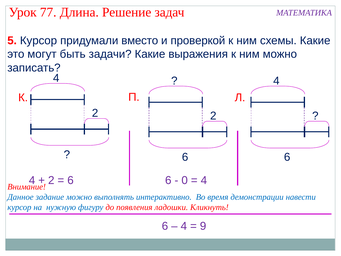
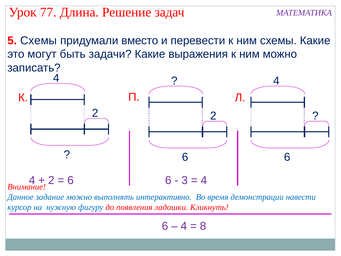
5 Курсор: Курсор -> Схемы
проверкой: проверкой -> перевести
0: 0 -> 3
9: 9 -> 8
